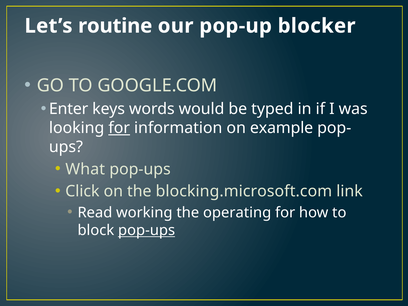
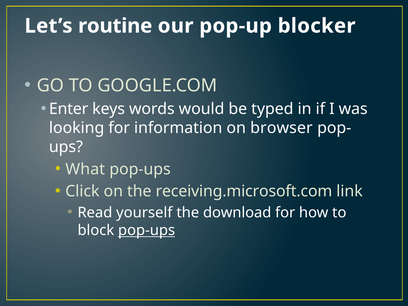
for at (119, 128) underline: present -> none
example: example -> browser
blocking.microsoft.com: blocking.microsoft.com -> receiving.microsoft.com
working: working -> yourself
operating: operating -> download
